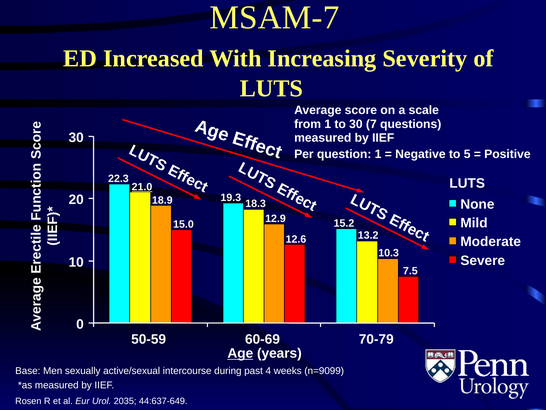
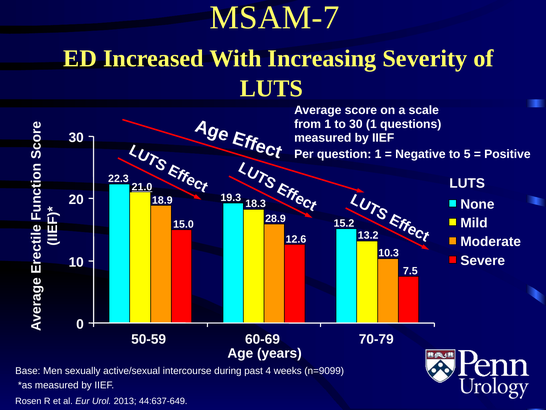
30 7: 7 -> 1
12.9: 12.9 -> 28.9
Age underline: present -> none
2035: 2035 -> 2013
